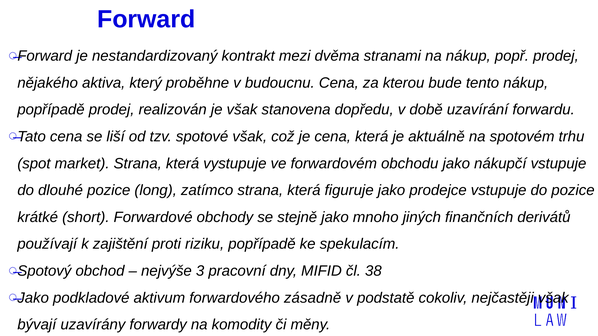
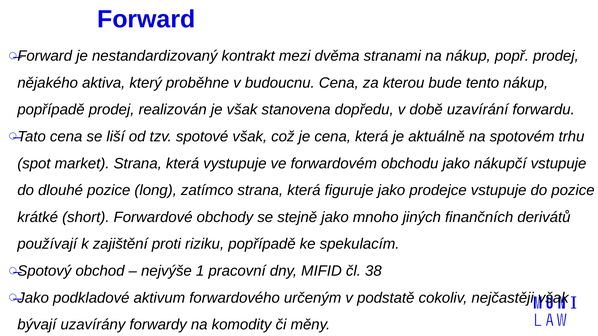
3: 3 -> 1
zásadně: zásadně -> určeným
